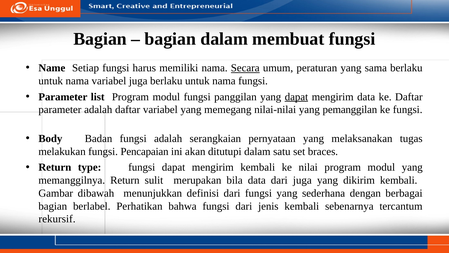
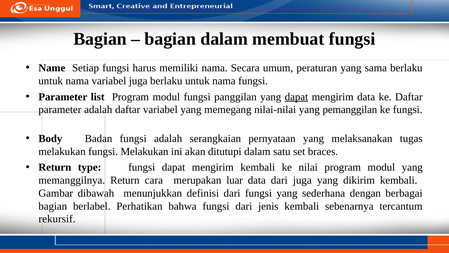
Secara underline: present -> none
fungsi Pencapaian: Pencapaian -> Melakukan
sulit: sulit -> cara
bila: bila -> luar
